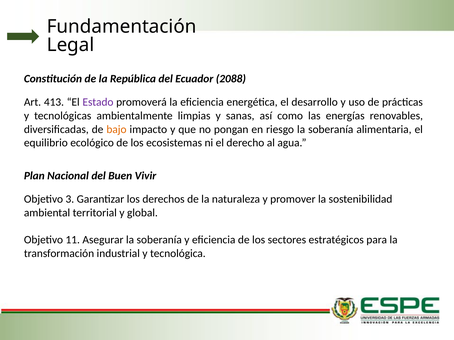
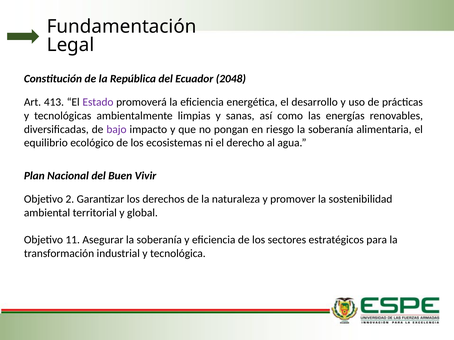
2088: 2088 -> 2048
bajo colour: orange -> purple
3: 3 -> 2
